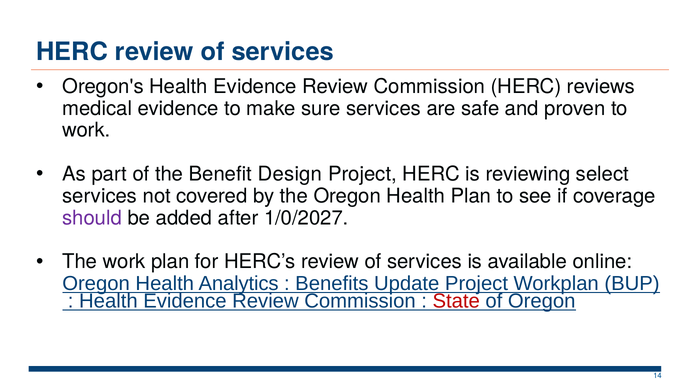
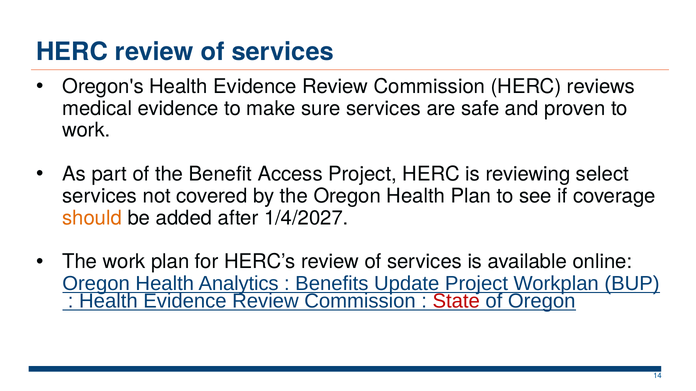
Design: Design -> Access
should colour: purple -> orange
1/0/2027: 1/0/2027 -> 1/4/2027
